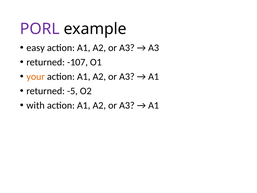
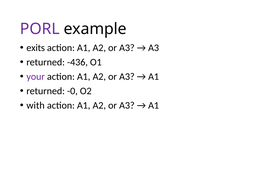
easy: easy -> exits
-107: -107 -> -436
your colour: orange -> purple
-5: -5 -> -0
